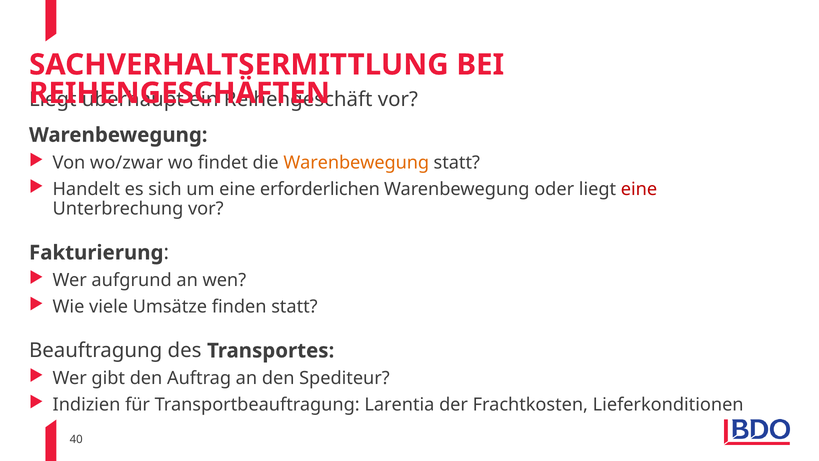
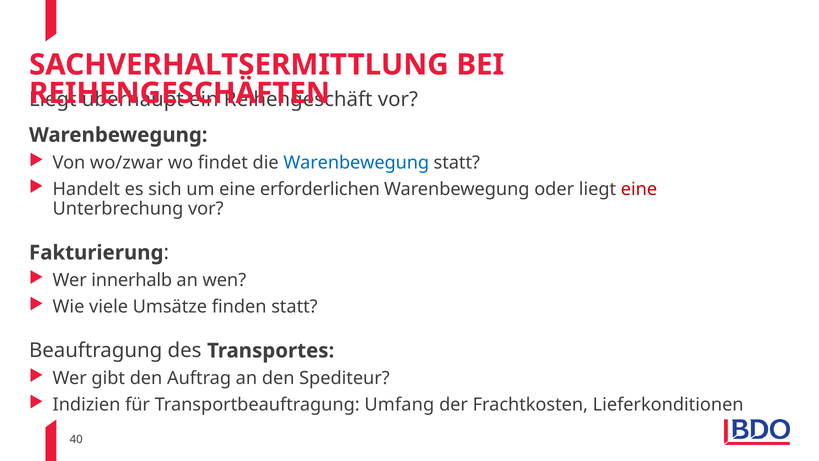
Warenbewegung at (356, 163) colour: orange -> blue
aufgrund: aufgrund -> innerhalb
Larentia: Larentia -> Umfang
